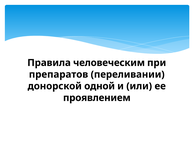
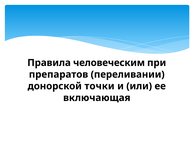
одной: одной -> точки
проявлением: проявлением -> включающая
